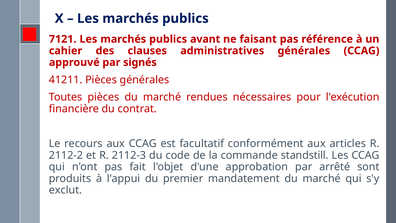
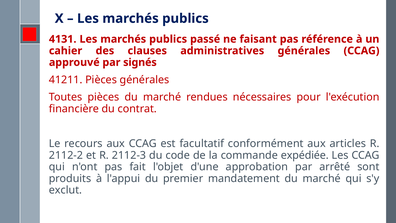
7121: 7121 -> 4131
avant: avant -> passé
standstill: standstill -> expédiée
